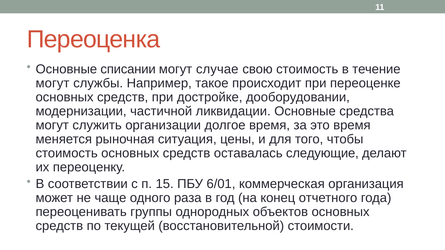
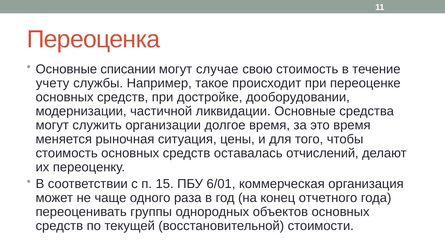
могут at (53, 83): могут -> учету
следующие: следующие -> отчислений
